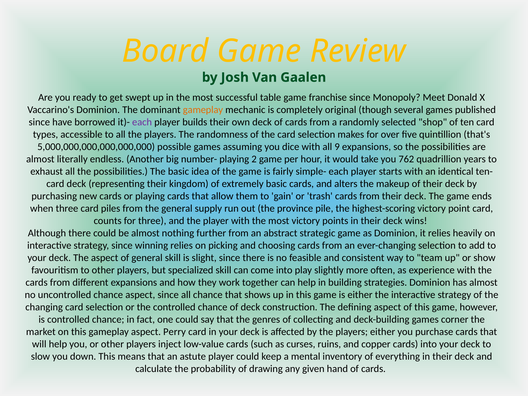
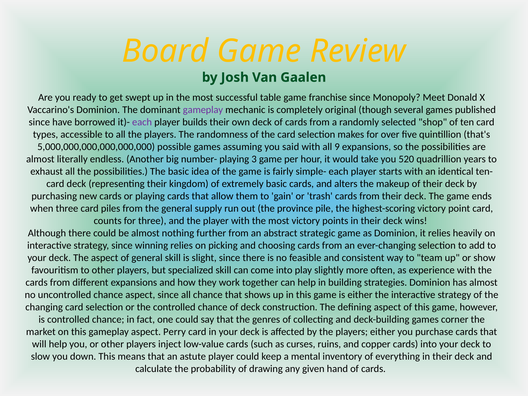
gameplay at (203, 110) colour: orange -> purple
dice: dice -> said
2: 2 -> 3
762: 762 -> 520
